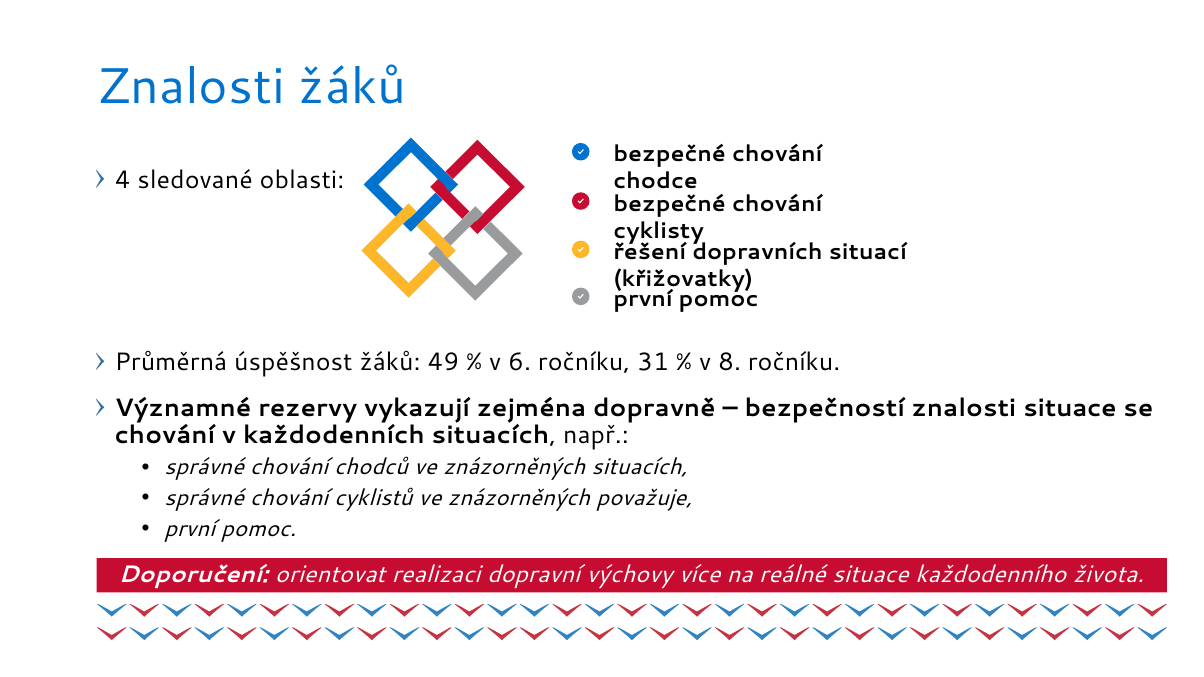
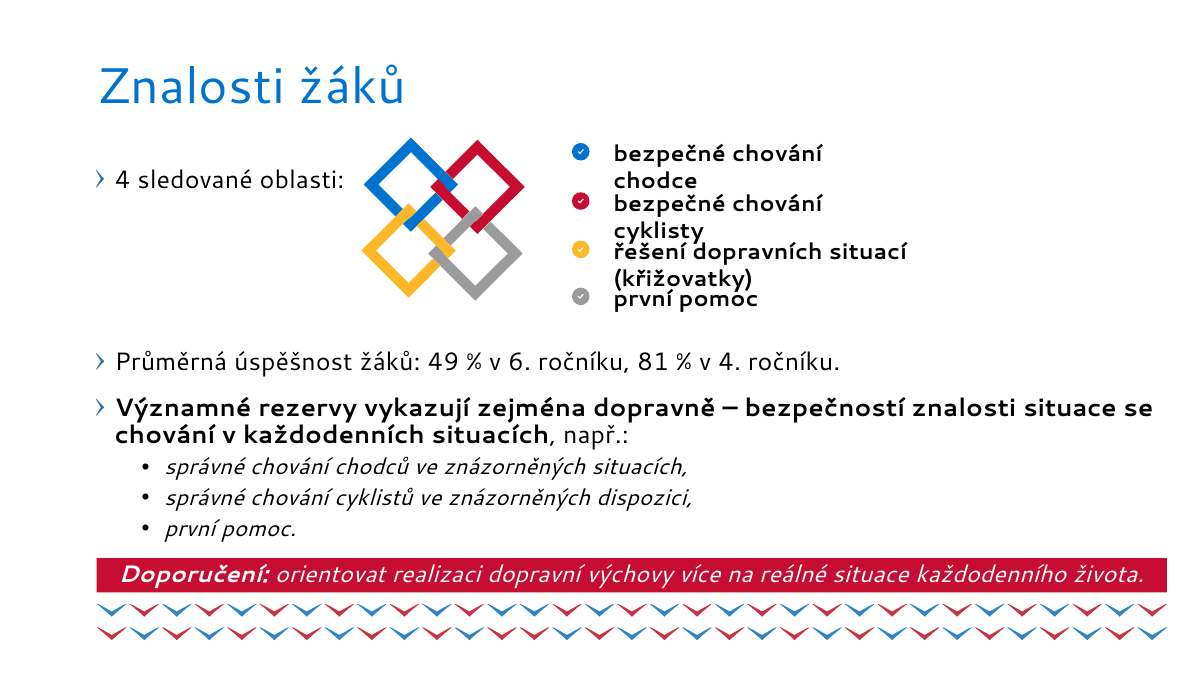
31: 31 -> 81
v 8: 8 -> 4
považuje: považuje -> dispozici
